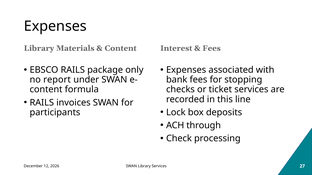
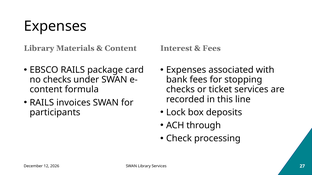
only: only -> card
no report: report -> checks
